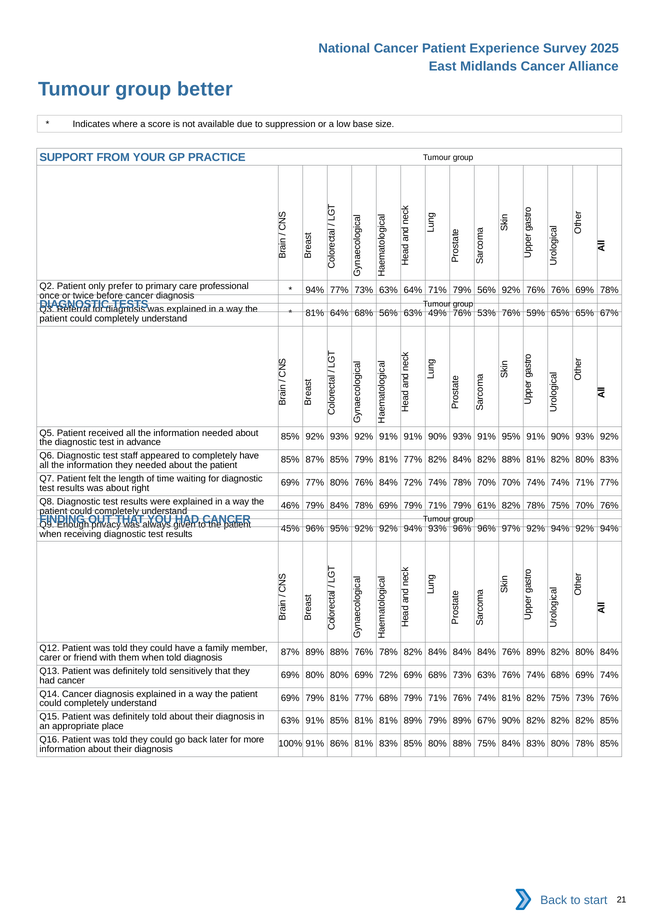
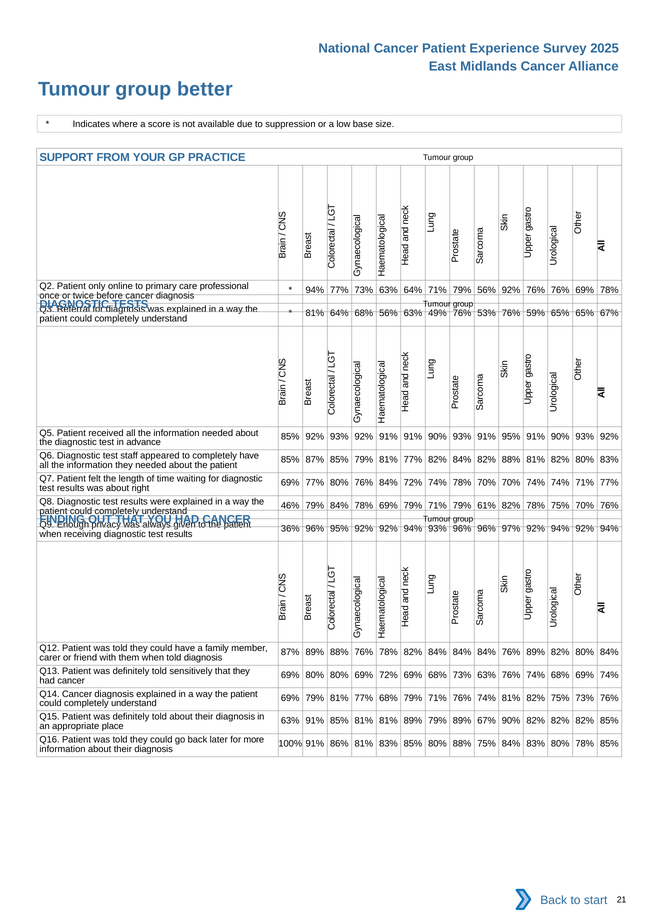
prefer: prefer -> online
45%: 45% -> 36%
